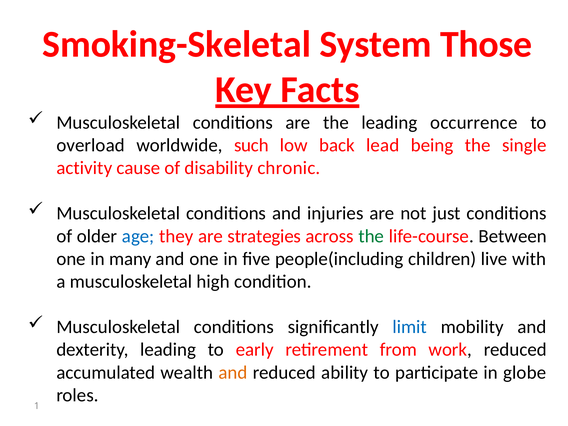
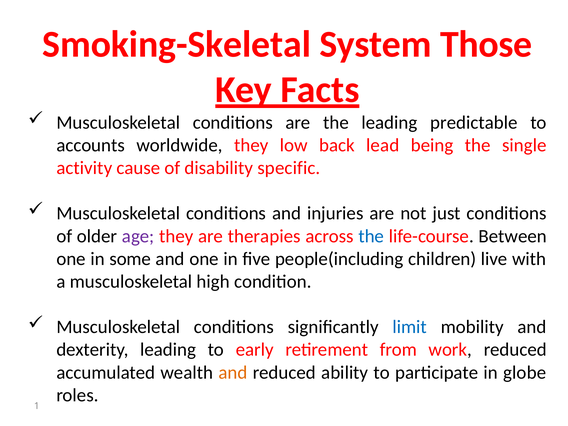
occurrence: occurrence -> predictable
overload: overload -> accounts
worldwide such: such -> they
chronic: chronic -> specific
age colour: blue -> purple
strategies: strategies -> therapies
the at (371, 236) colour: green -> blue
many: many -> some
